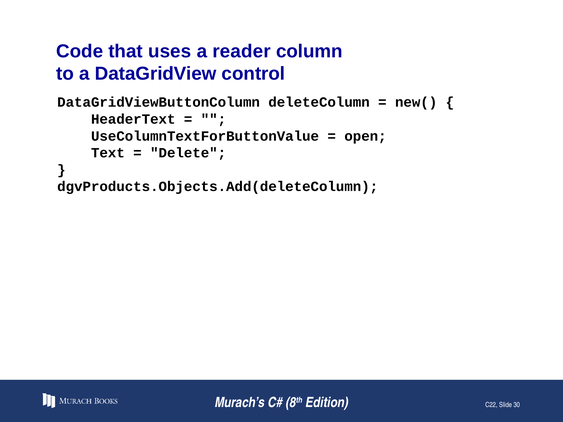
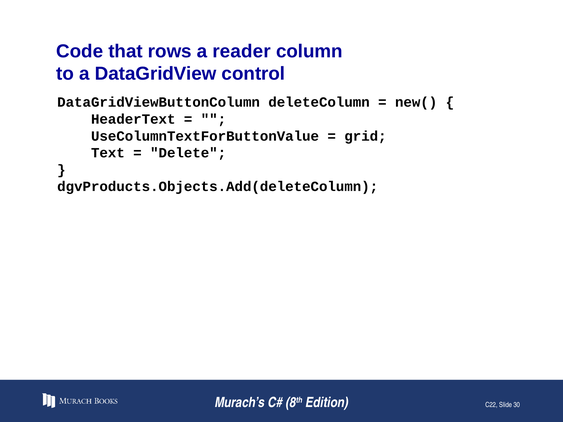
uses: uses -> rows
open: open -> grid
